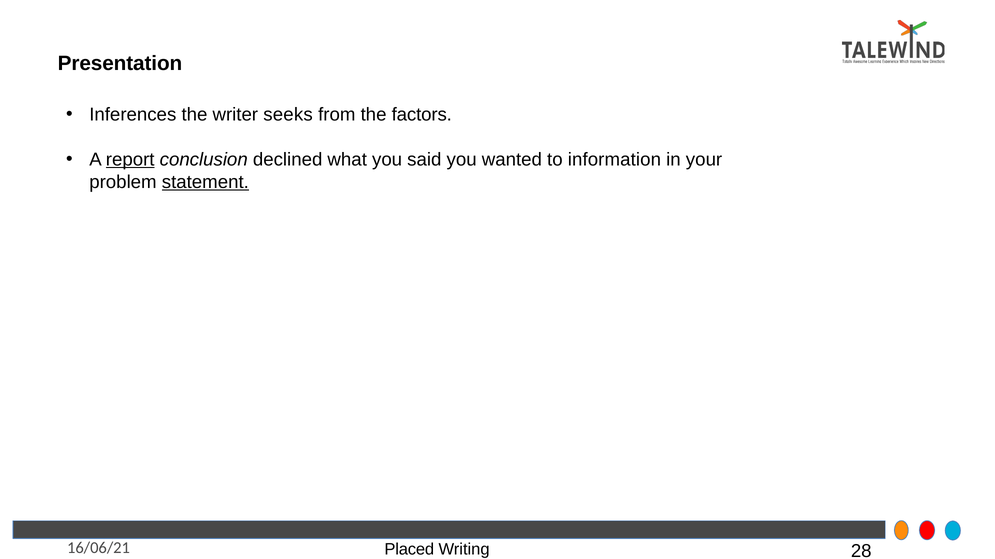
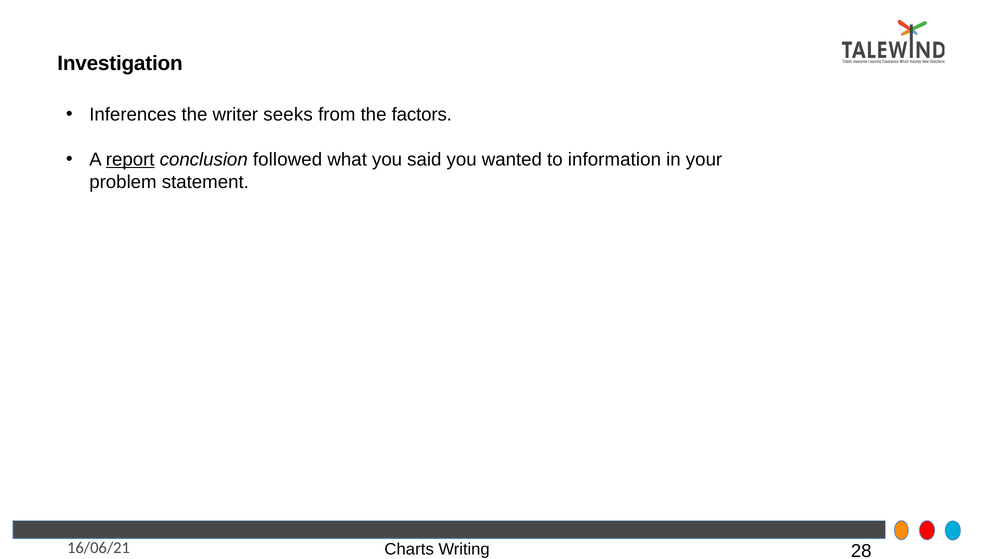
Presentation: Presentation -> Investigation
declined: declined -> followed
statement underline: present -> none
Placed: Placed -> Charts
